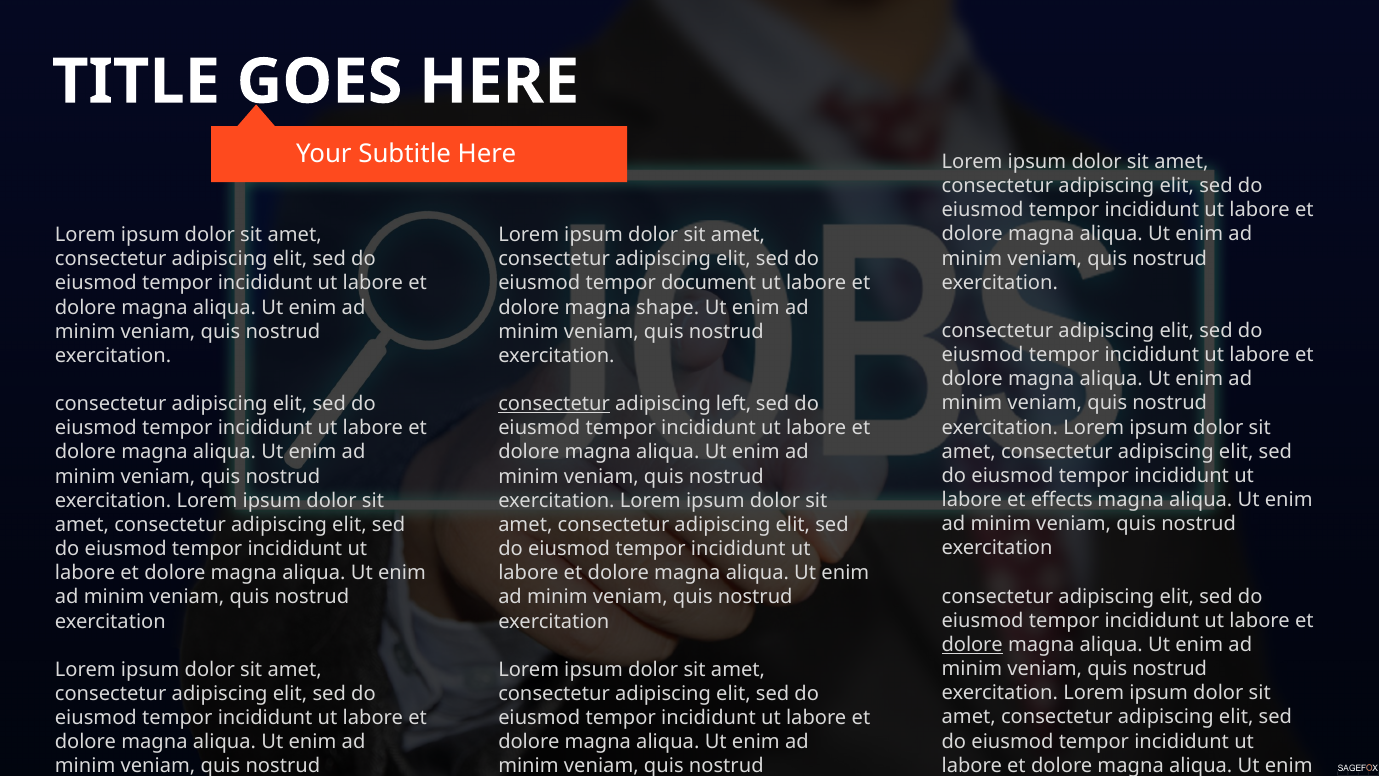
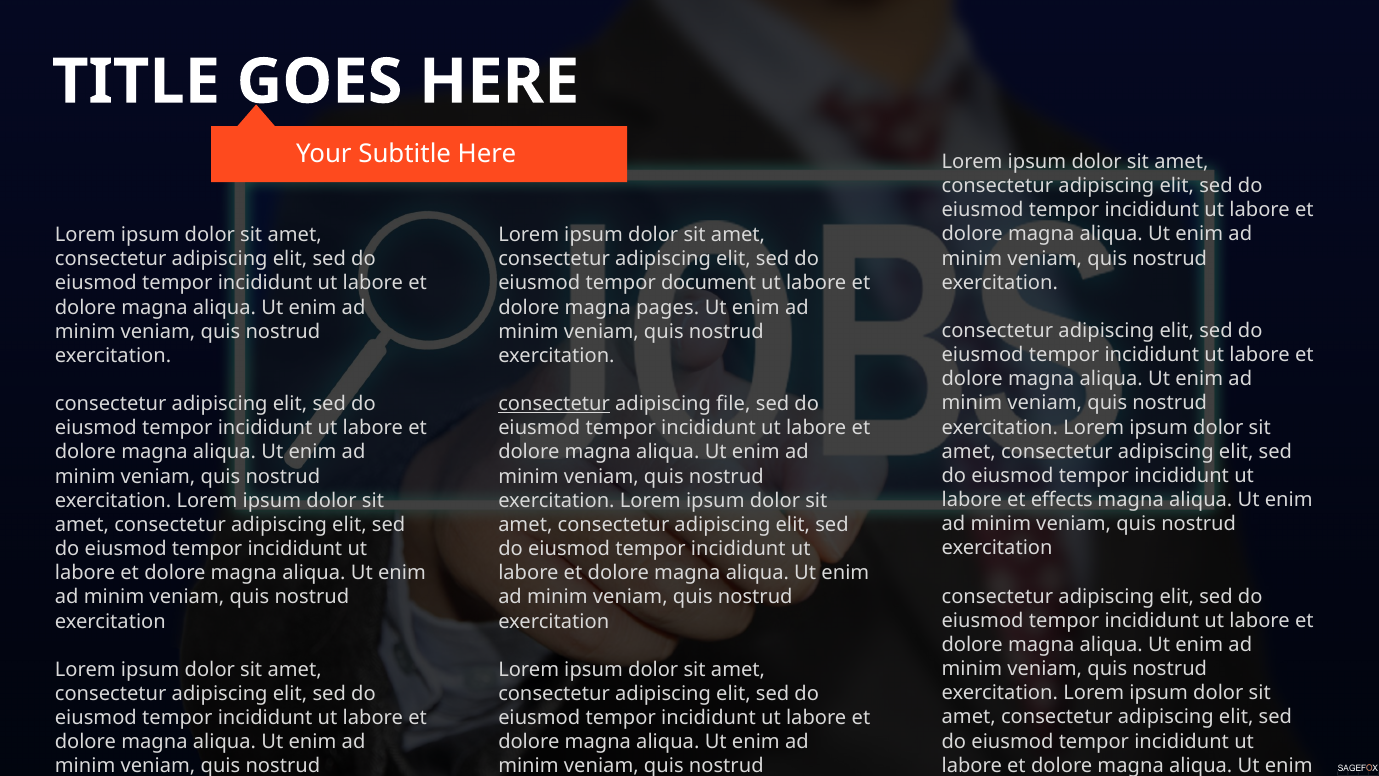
shape: shape -> pages
left: left -> file
dolore at (972, 645) underline: present -> none
